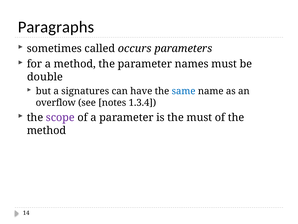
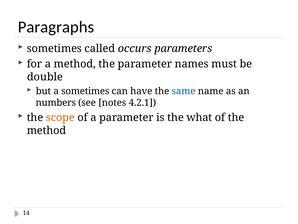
a signatures: signatures -> sometimes
overflow: overflow -> numbers
1.3.4: 1.3.4 -> 4.2.1
scope colour: purple -> orange
the must: must -> what
